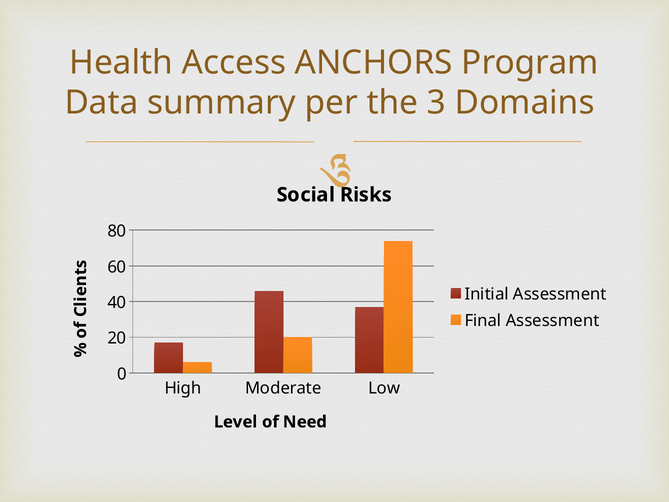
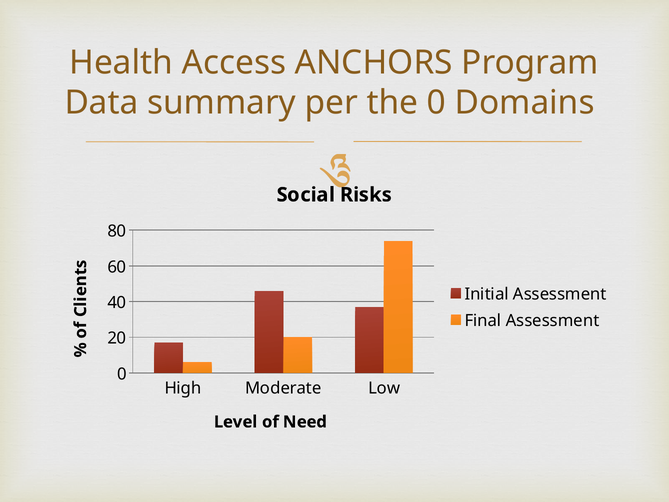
the 3: 3 -> 0
